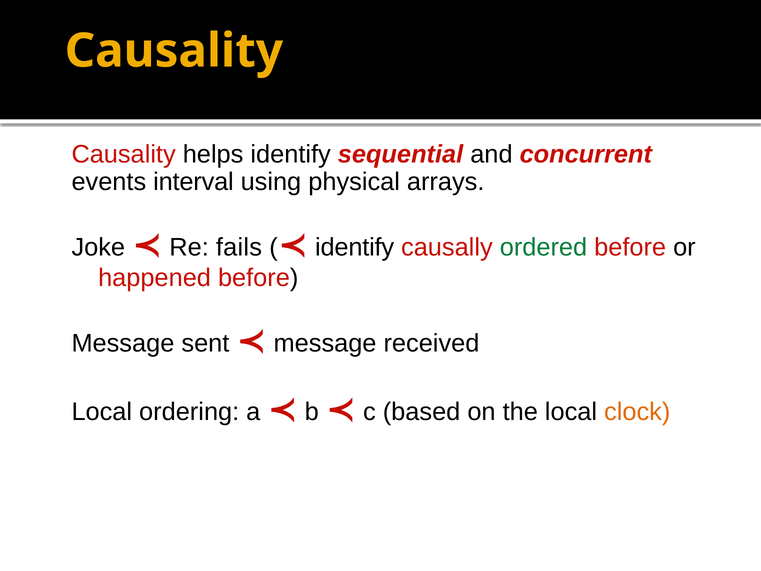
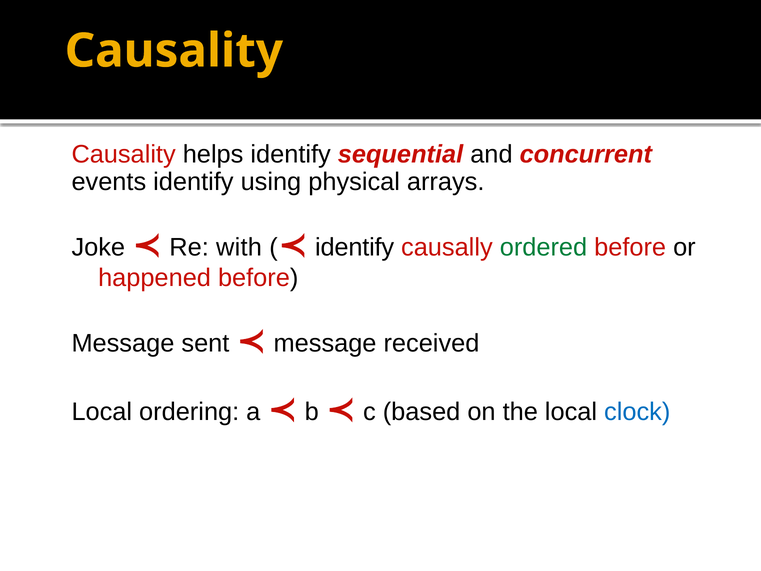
events interval: interval -> identify
fails: fails -> with
clock colour: orange -> blue
